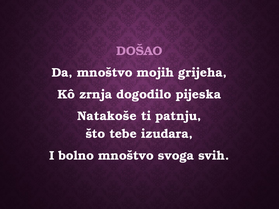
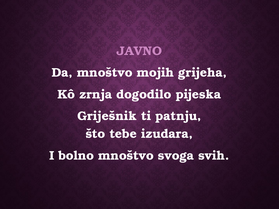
DOŠAO: DOŠAO -> JAVNO
Natakoše: Natakoše -> Griješnik
